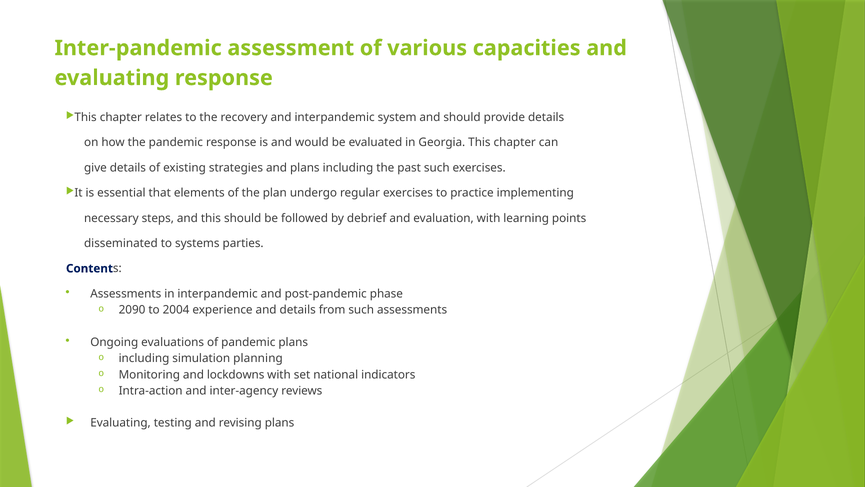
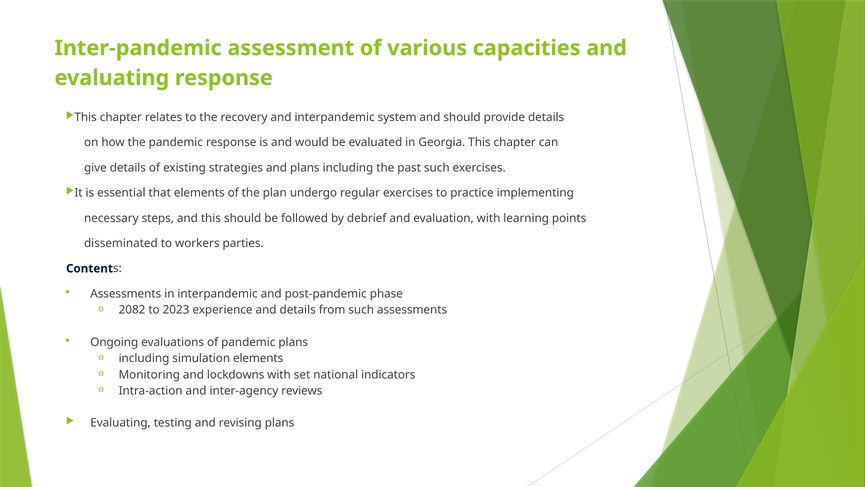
systems: systems -> workers
2090: 2090 -> 2082
2004: 2004 -> 2023
simulation planning: planning -> elements
